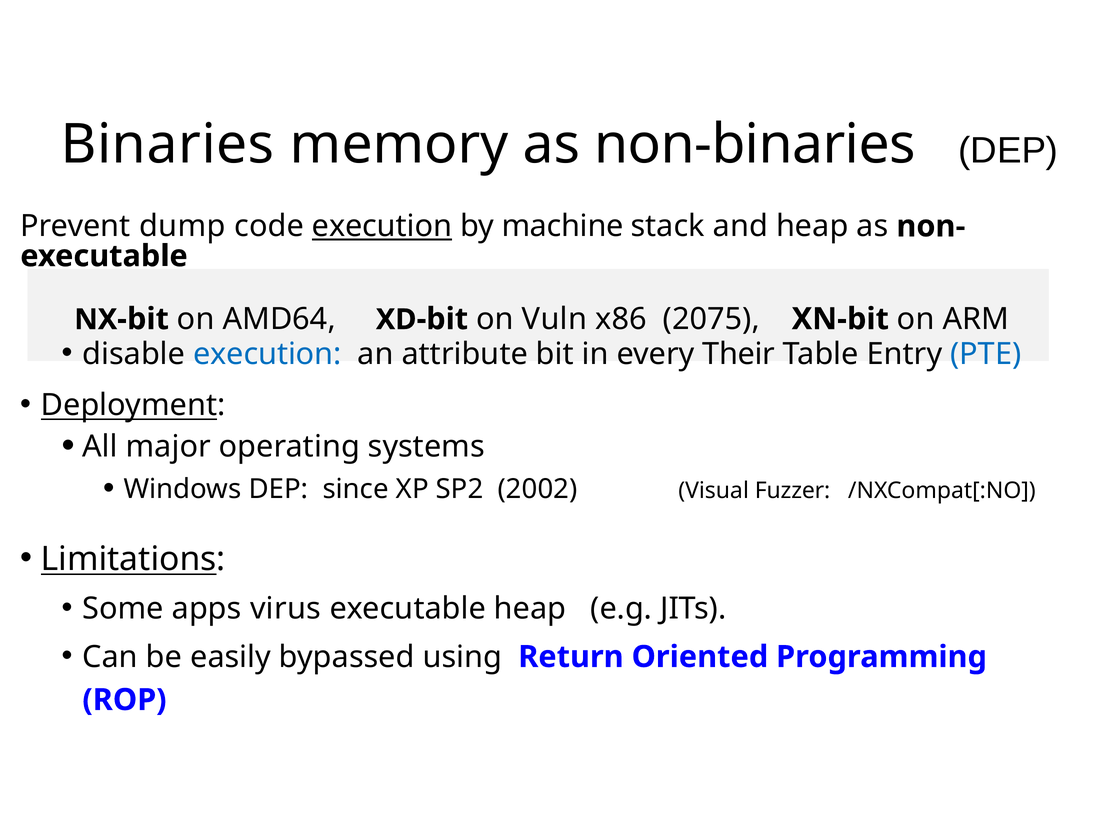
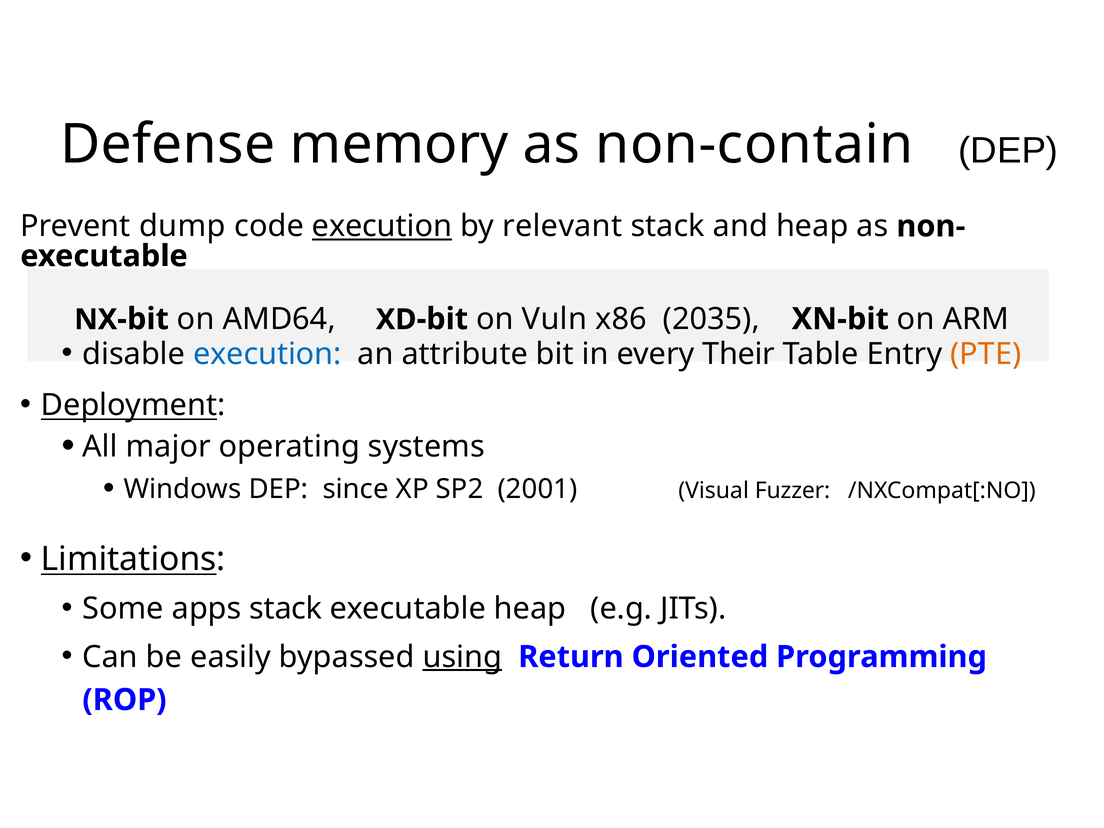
Binaries: Binaries -> Defense
non-binaries: non-binaries -> non-contain
machine: machine -> relevant
2075: 2075 -> 2035
PTE colour: blue -> orange
2002: 2002 -> 2001
apps virus: virus -> stack
using underline: none -> present
